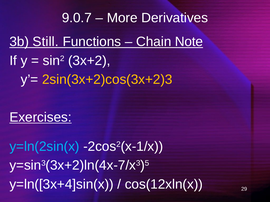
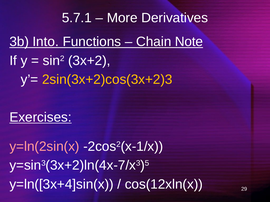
9.0.7: 9.0.7 -> 5.7.1
Still: Still -> Into
y=ln(2sin(x colour: light blue -> pink
